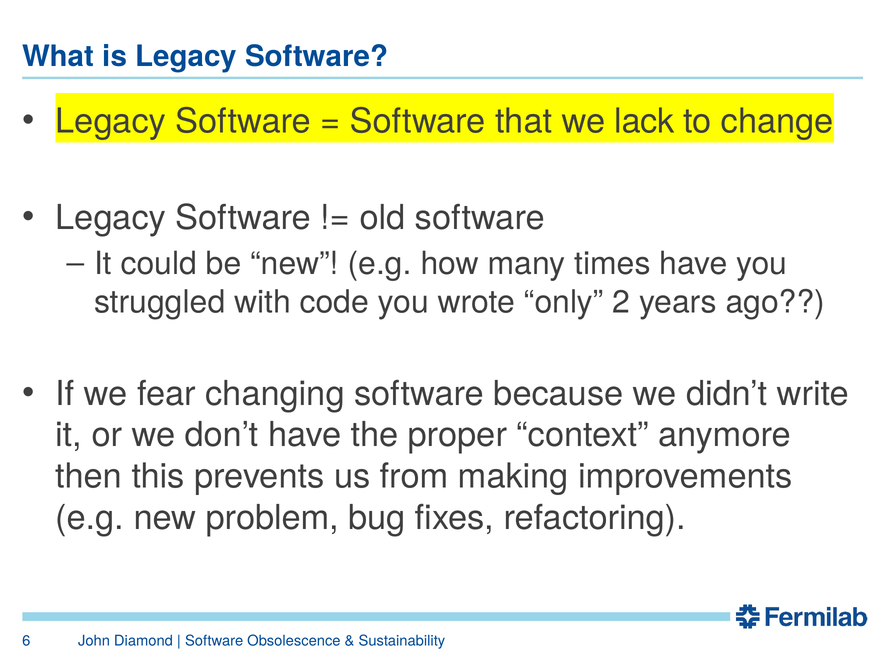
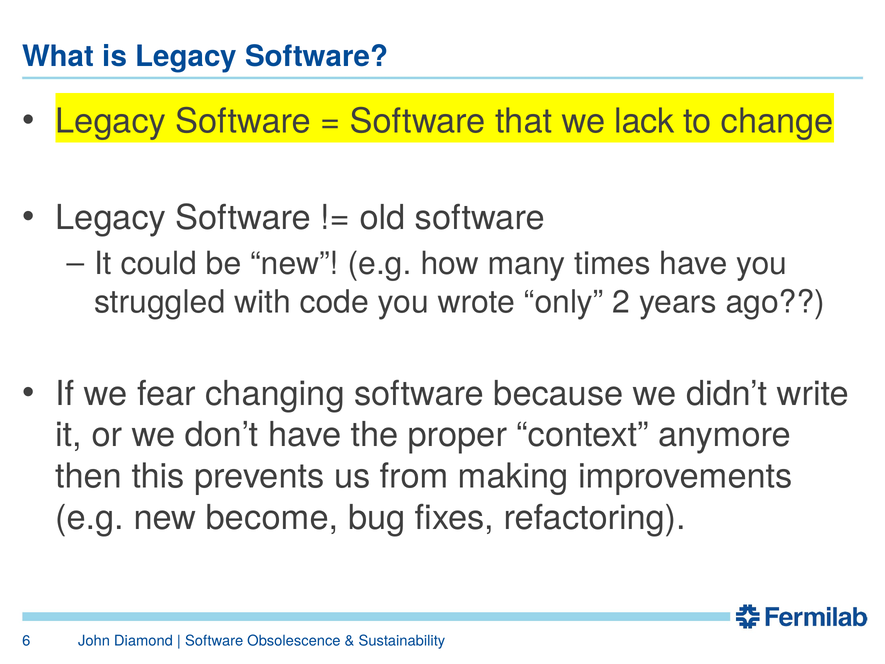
problem: problem -> become
